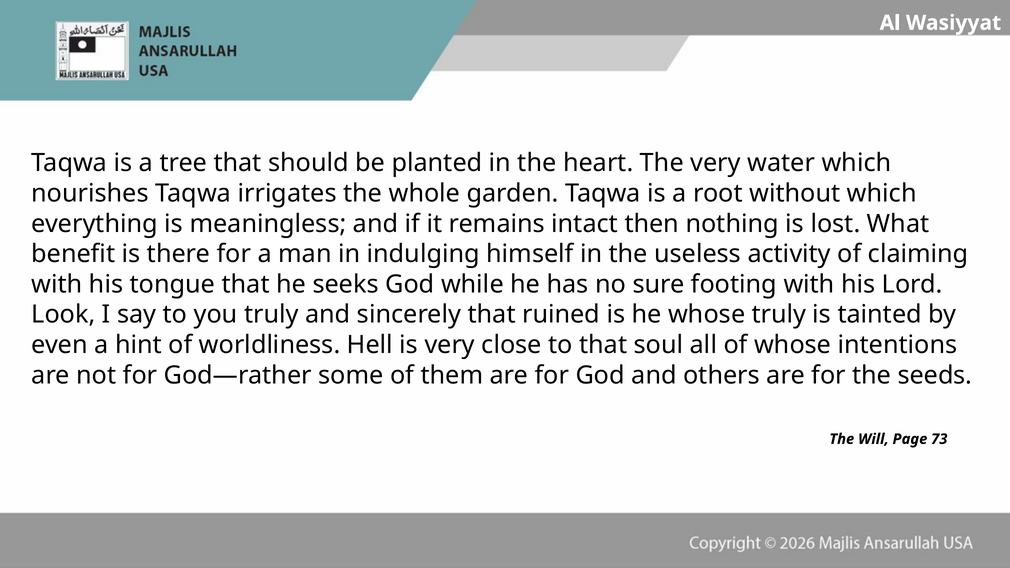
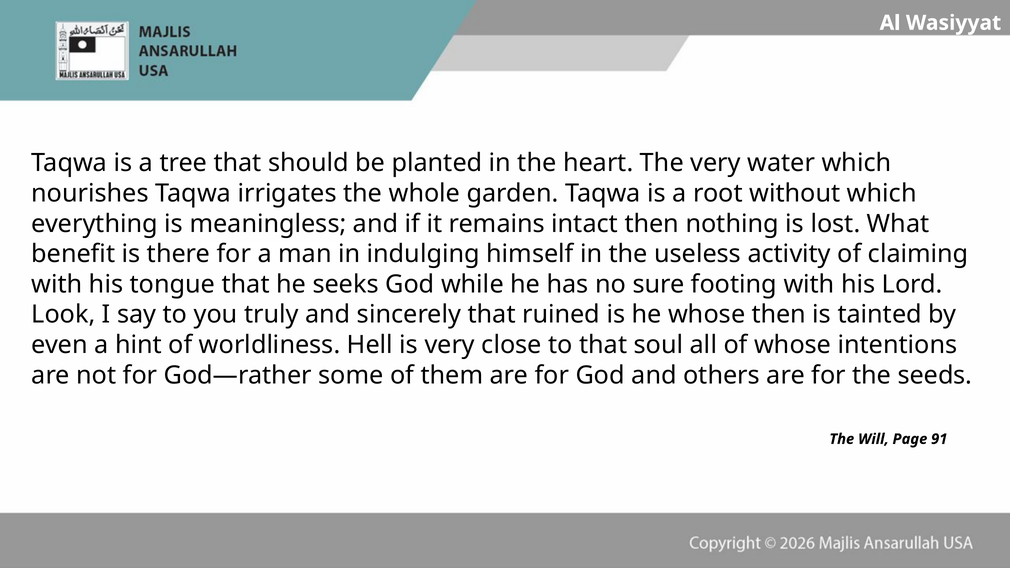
whose truly: truly -> then
73: 73 -> 91
